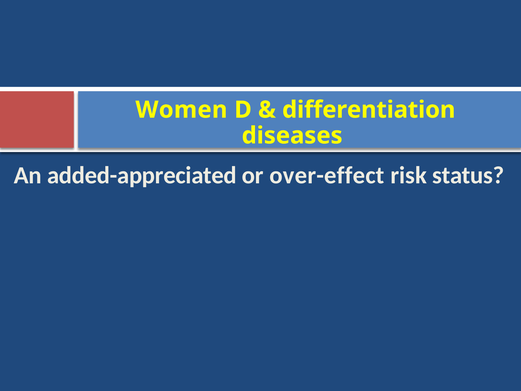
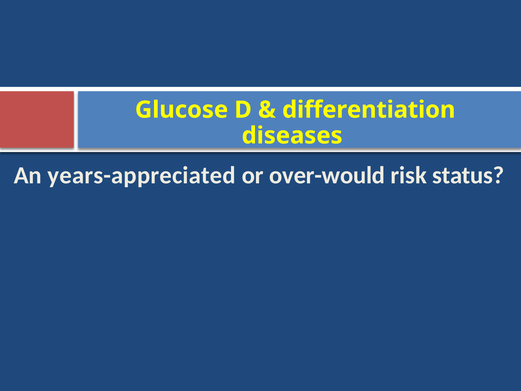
Women: Women -> Glucose
added-appreciated: added-appreciated -> years-appreciated
over-effect: over-effect -> over-would
